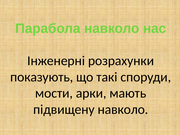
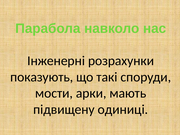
підвищену навколо: навколо -> одиниці
